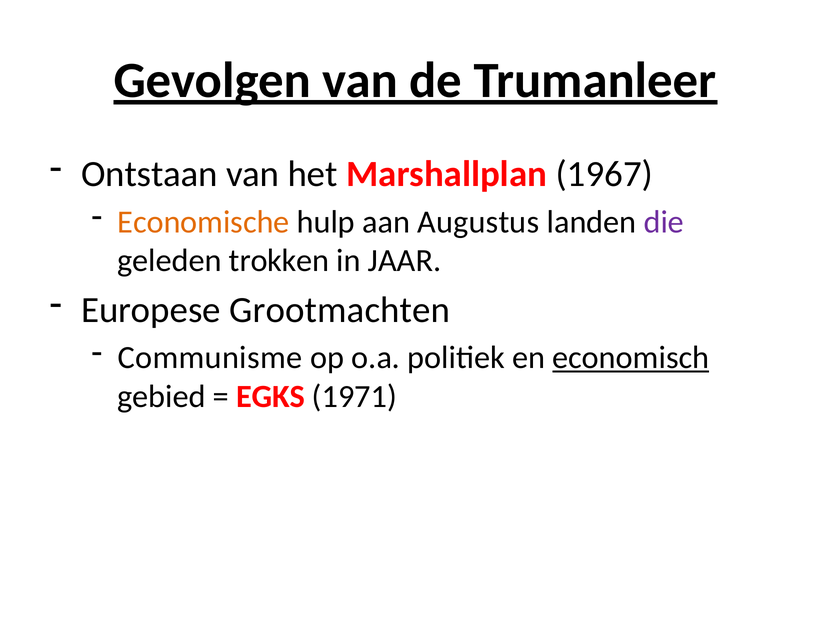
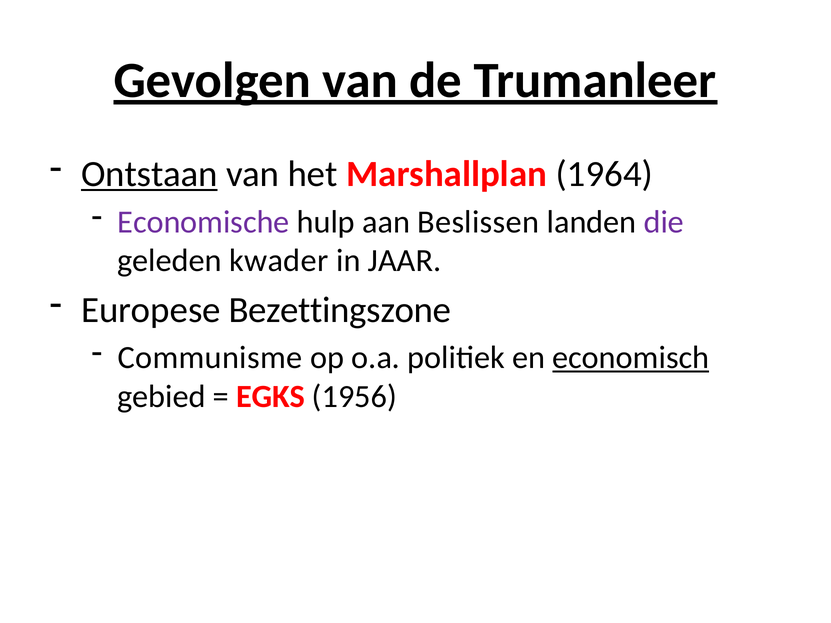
Ontstaan underline: none -> present
1967: 1967 -> 1964
Economische colour: orange -> purple
Augustus: Augustus -> Beslissen
trokken: trokken -> kwader
Grootmachten: Grootmachten -> Bezettingszone
1971: 1971 -> 1956
